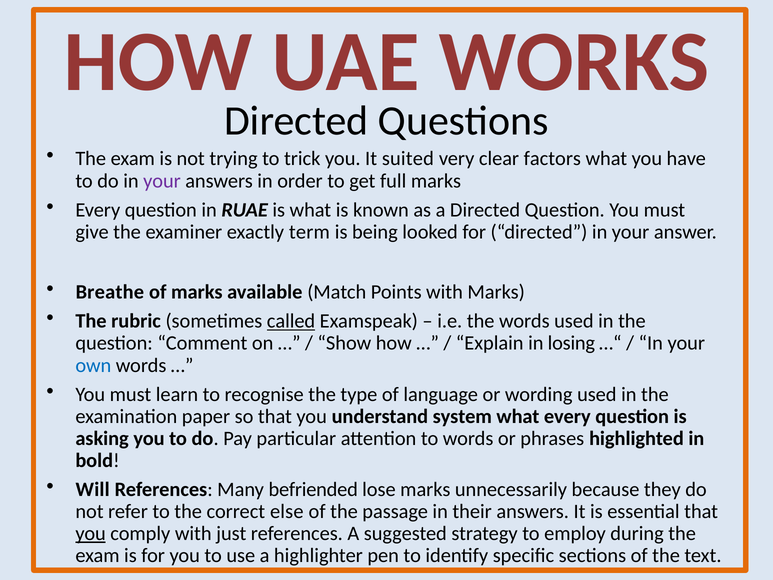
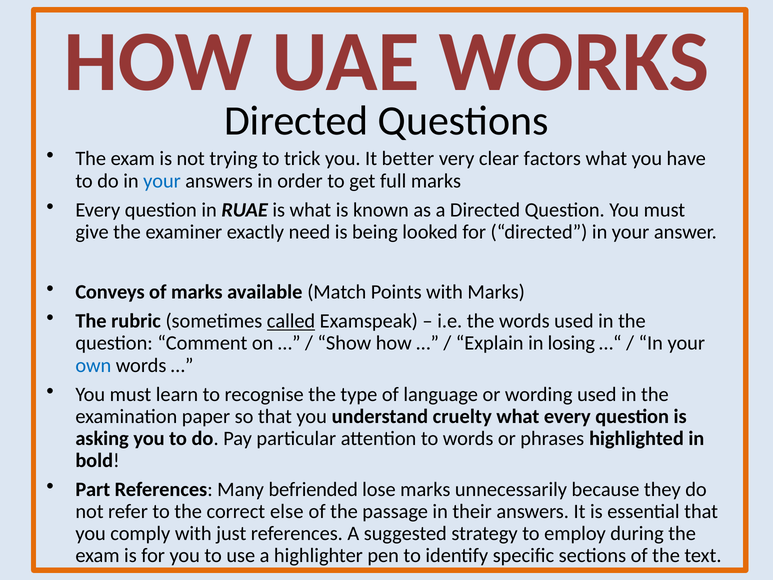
suited: suited -> better
your at (162, 181) colour: purple -> blue
term: term -> need
Breathe: Breathe -> Conveys
system: system -> cruelty
Will: Will -> Part
you at (91, 533) underline: present -> none
